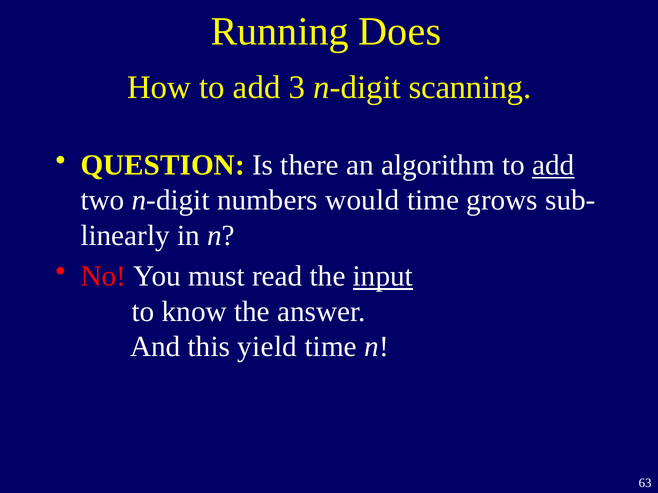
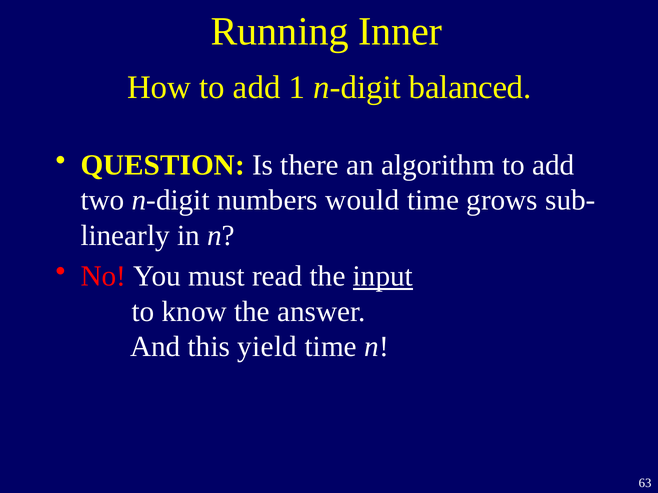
Does: Does -> Inner
3: 3 -> 1
scanning: scanning -> balanced
add at (553, 165) underline: present -> none
